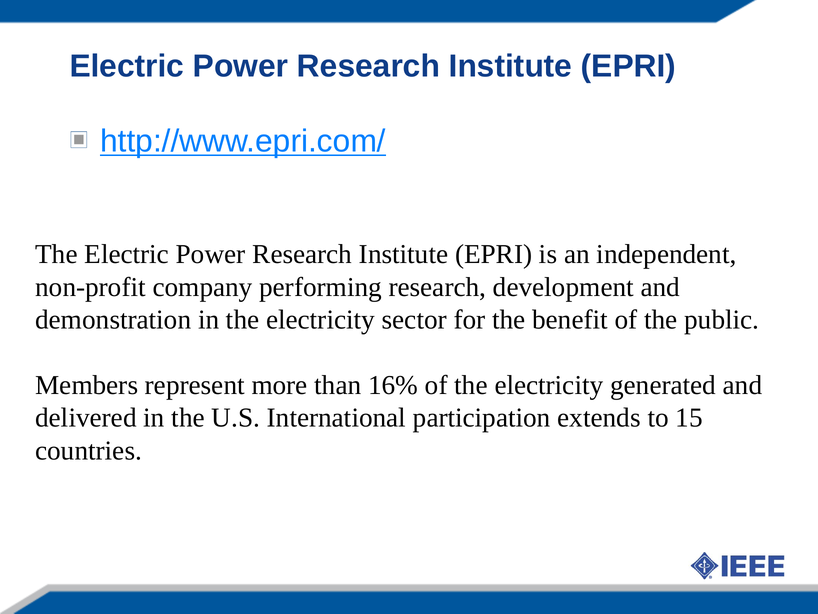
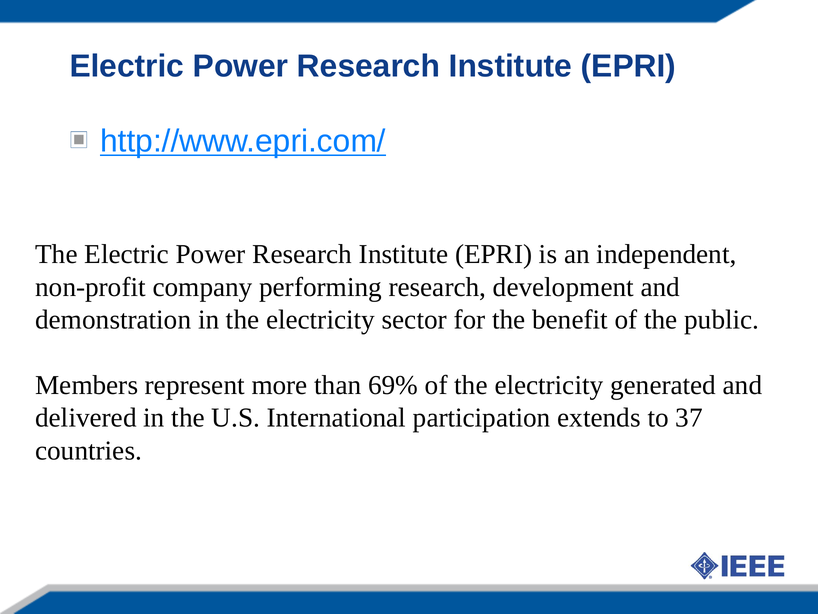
16%: 16% -> 69%
15: 15 -> 37
